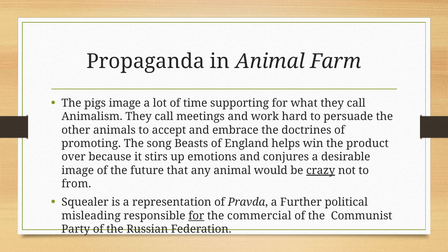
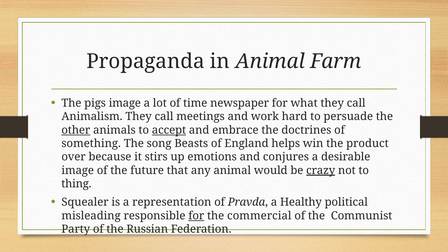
supporting: supporting -> newspaper
other underline: none -> present
accept underline: none -> present
promoting: promoting -> something
from: from -> thing
Further: Further -> Healthy
